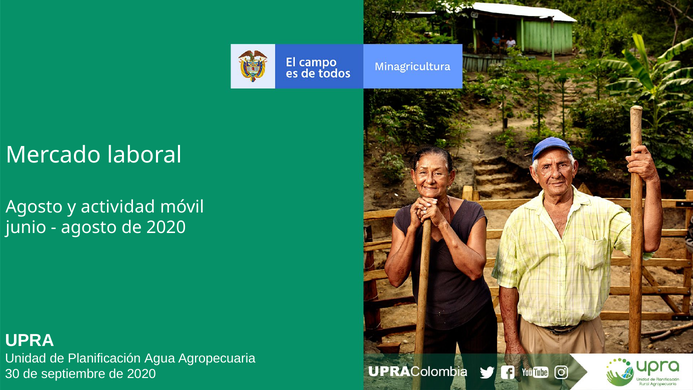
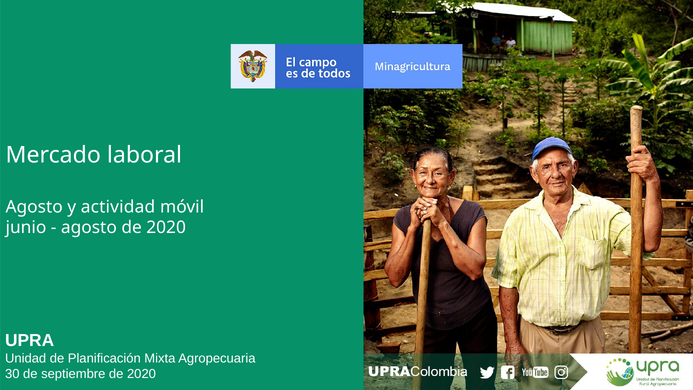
Agua: Agua -> Mixta
